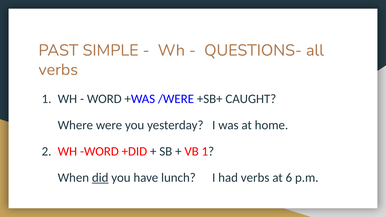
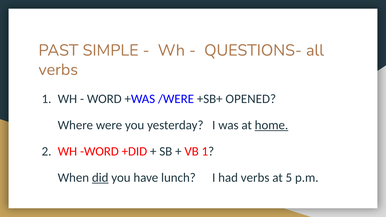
CAUGHT: CAUGHT -> OPENED
home underline: none -> present
6: 6 -> 5
